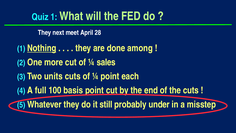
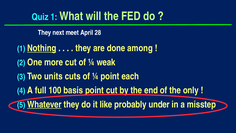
sales: sales -> weak
cuts at (191, 90): cuts -> only
Whatever underline: none -> present
still: still -> like
